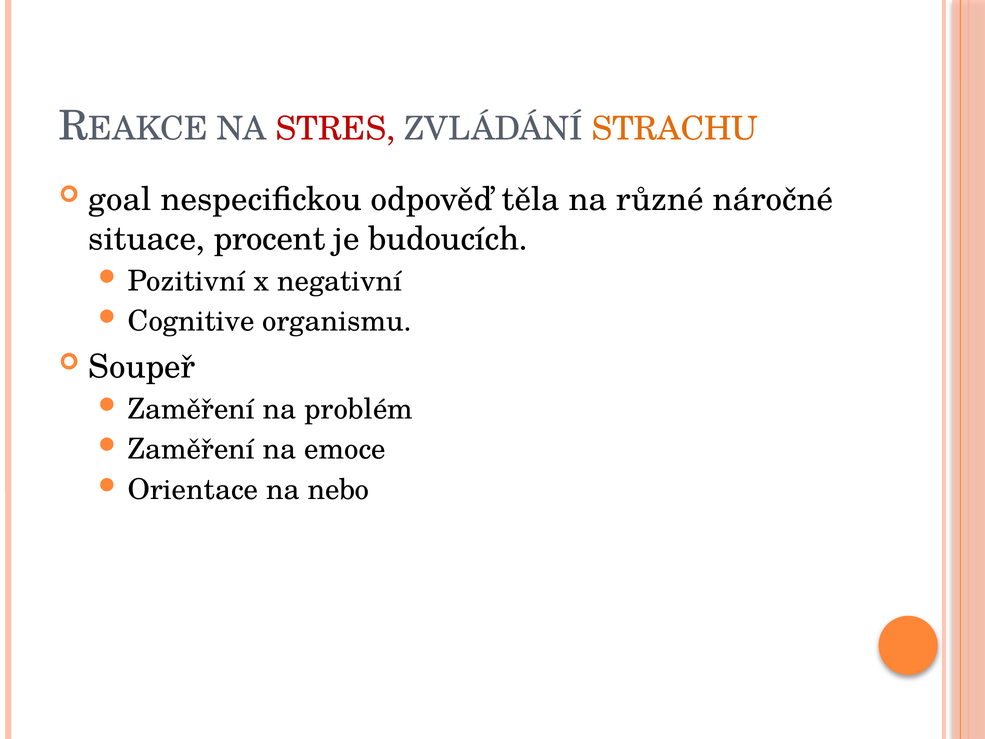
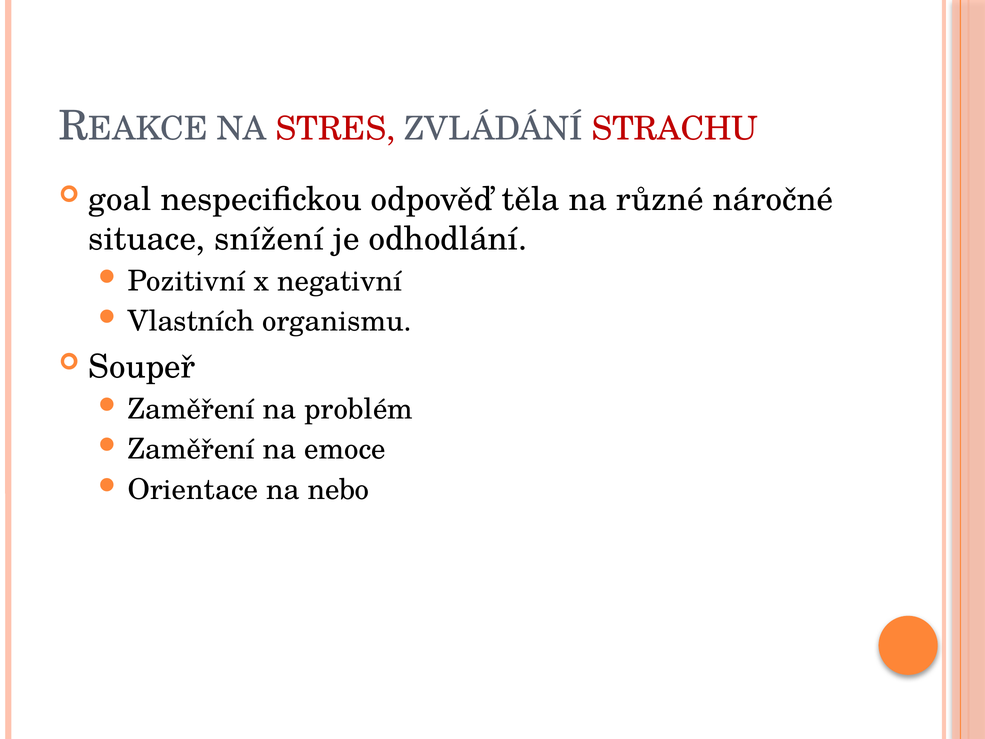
STRACHU colour: orange -> red
procent: procent -> snížení
budoucích: budoucích -> odhodlání
Cognitive: Cognitive -> Vlastních
